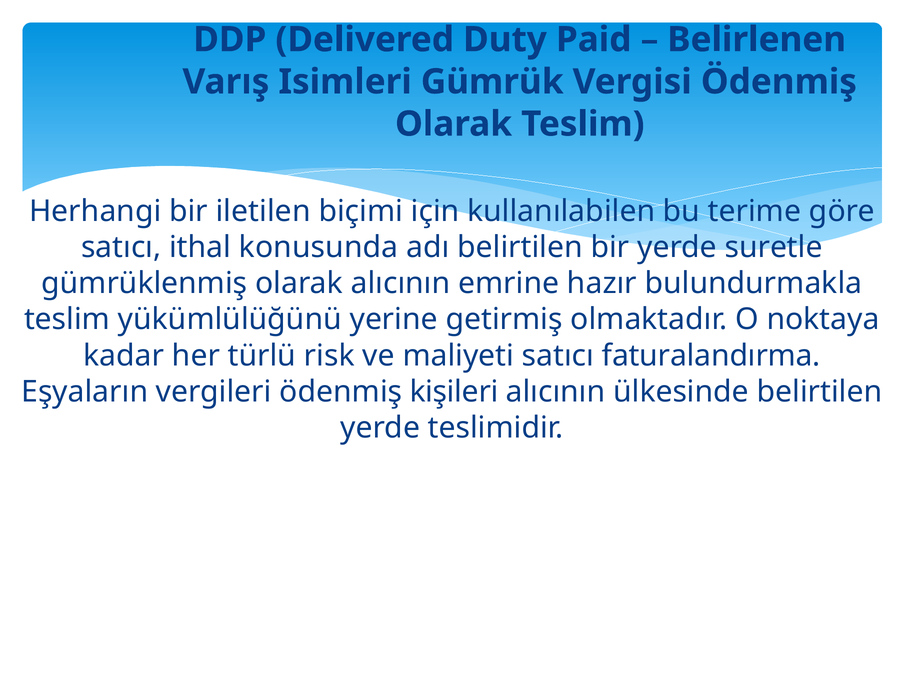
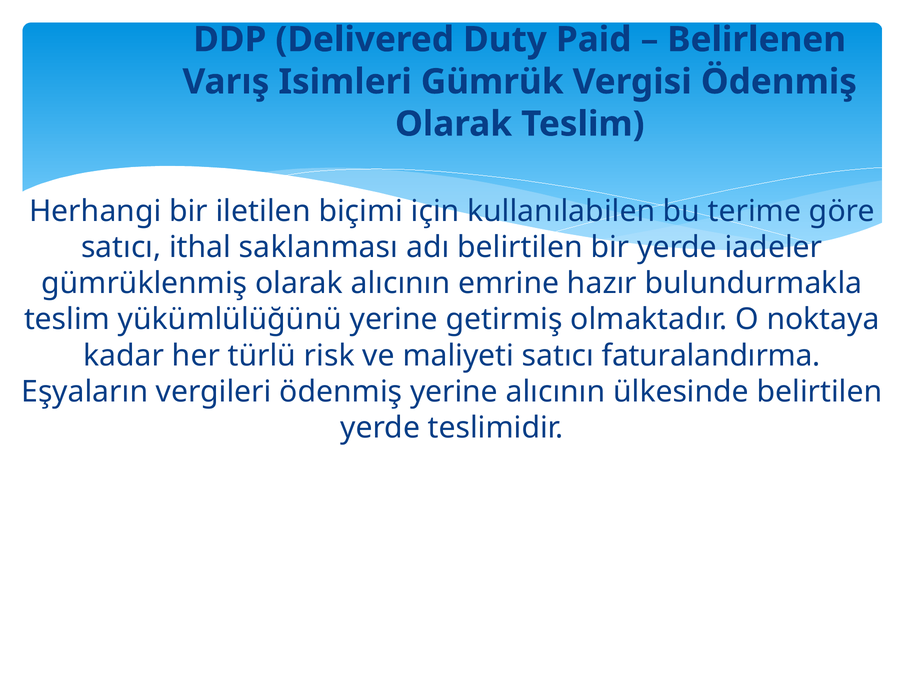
konusunda: konusunda -> saklanması
suretle: suretle -> iadeler
ödenmiş kişileri: kişileri -> yerine
